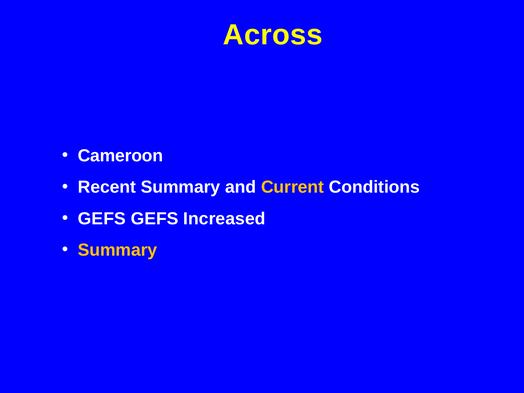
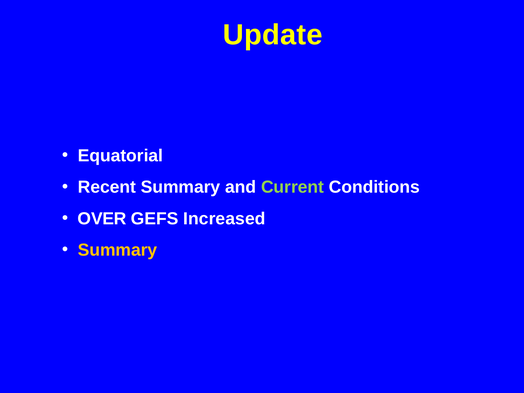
Across: Across -> Update
Cameroon: Cameroon -> Equatorial
Current colour: yellow -> light green
GEFS at (102, 219): GEFS -> OVER
